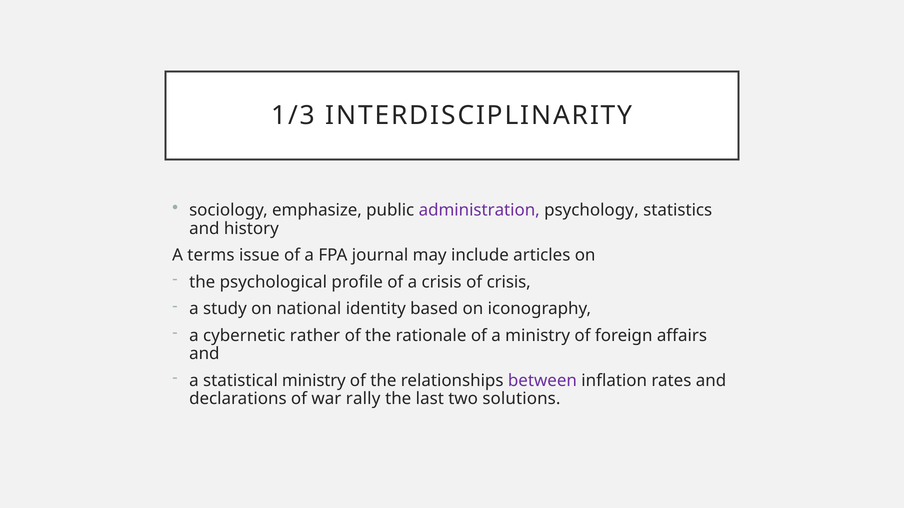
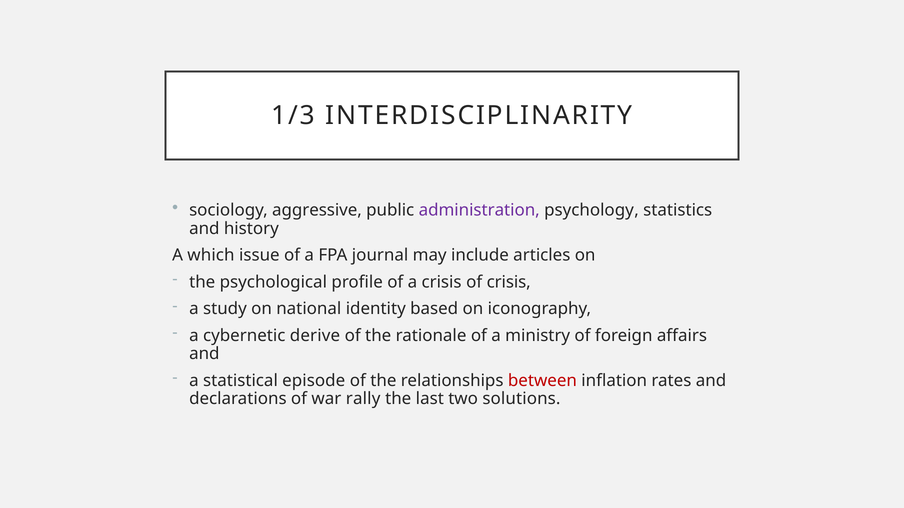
emphasize: emphasize -> aggressive
terms: terms -> which
rather: rather -> derive
statistical ministry: ministry -> episode
between colour: purple -> red
